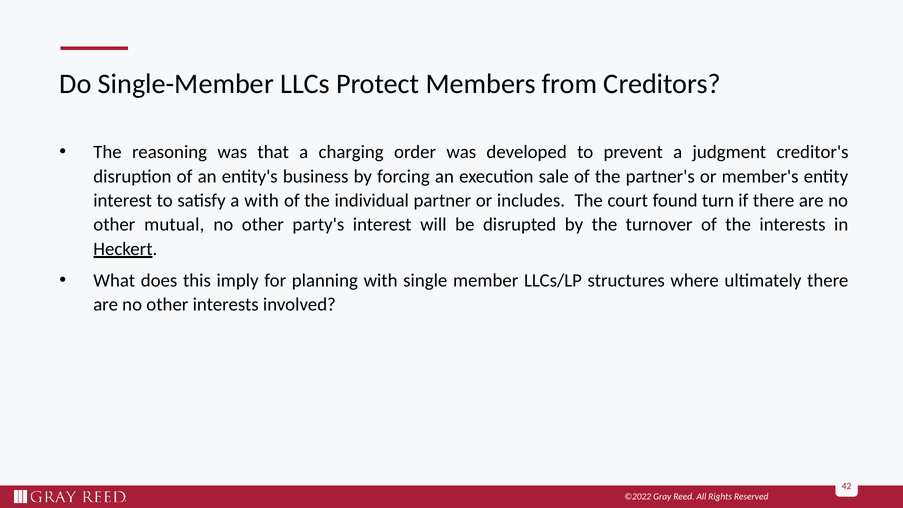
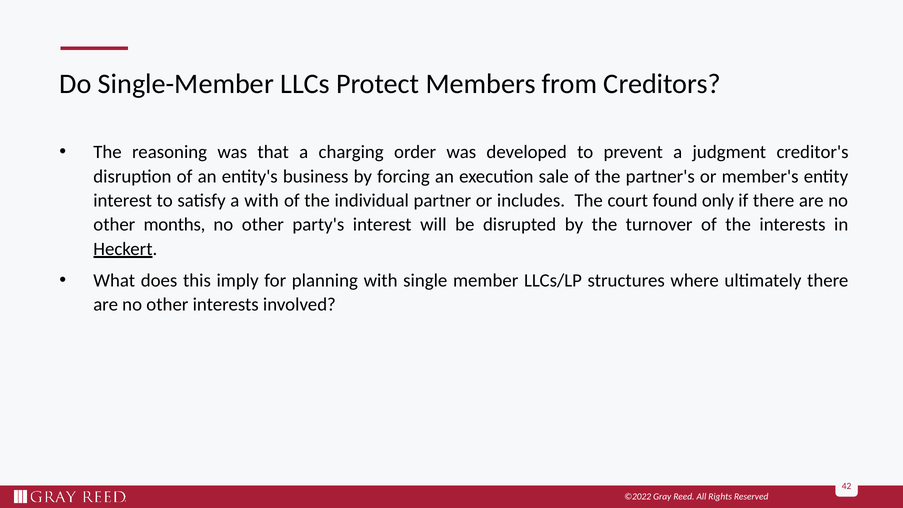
turn: turn -> only
mutual: mutual -> months
